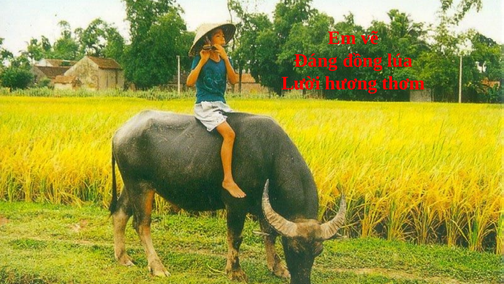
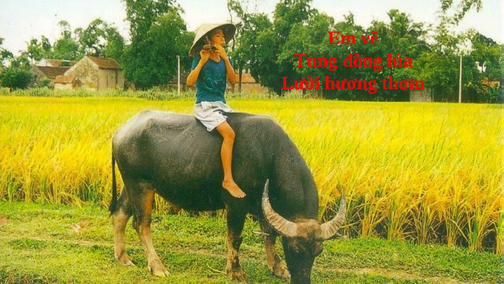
Đáng: Đáng -> Tung
